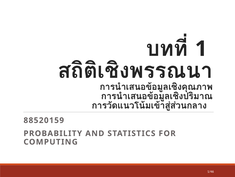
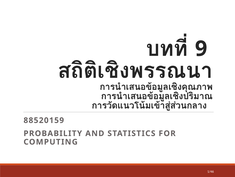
1: 1 -> 9
